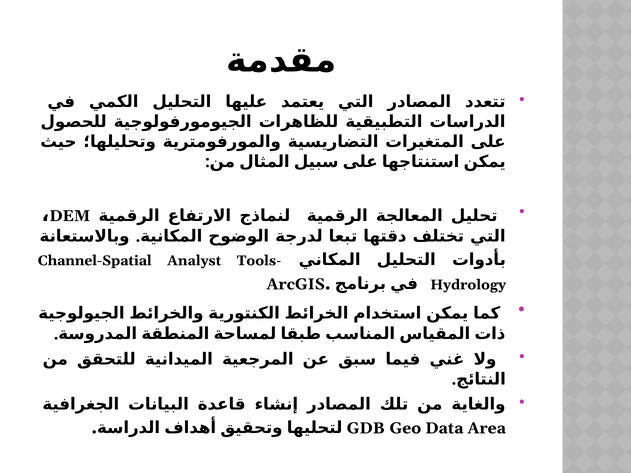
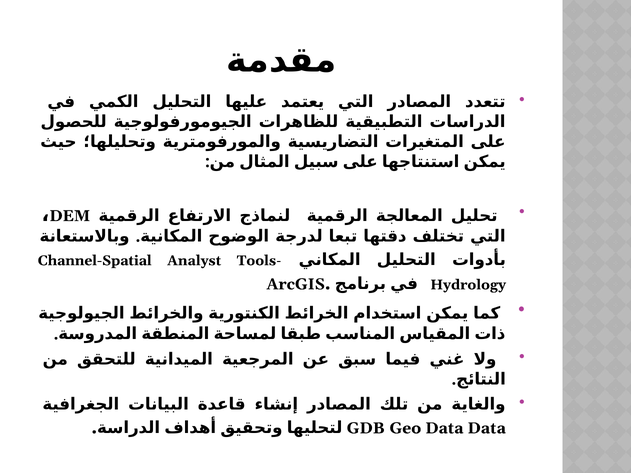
Data Area: Area -> Data
